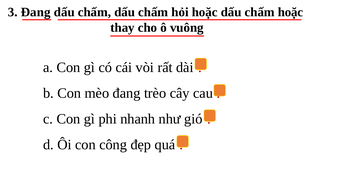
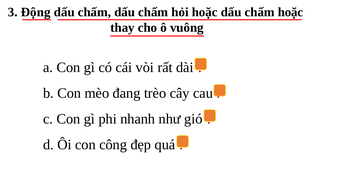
3 Đang: Đang -> Động
